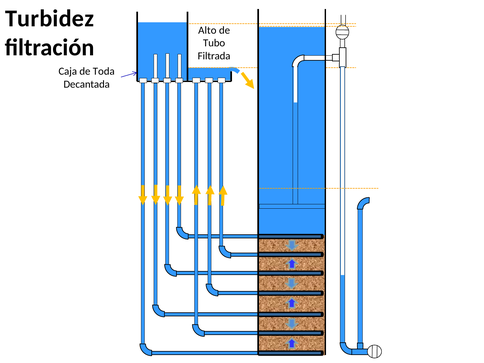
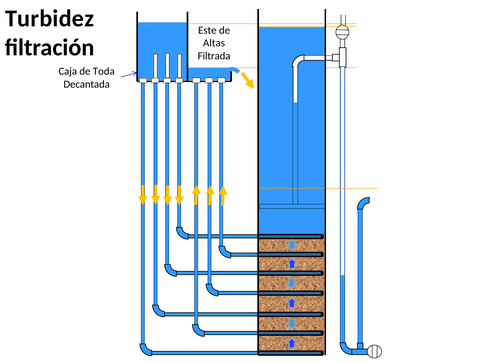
Alto: Alto -> Este
Tubo: Tubo -> Altas
